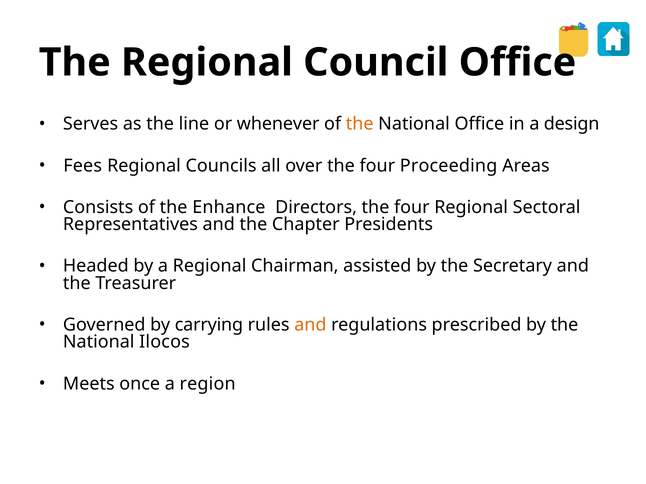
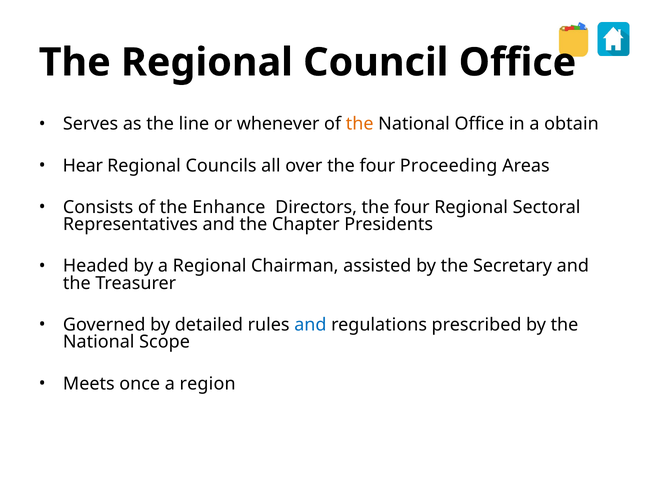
design: design -> obtain
Fees: Fees -> Hear
carrying: carrying -> detailed
and at (310, 325) colour: orange -> blue
Ilocos: Ilocos -> Scope
